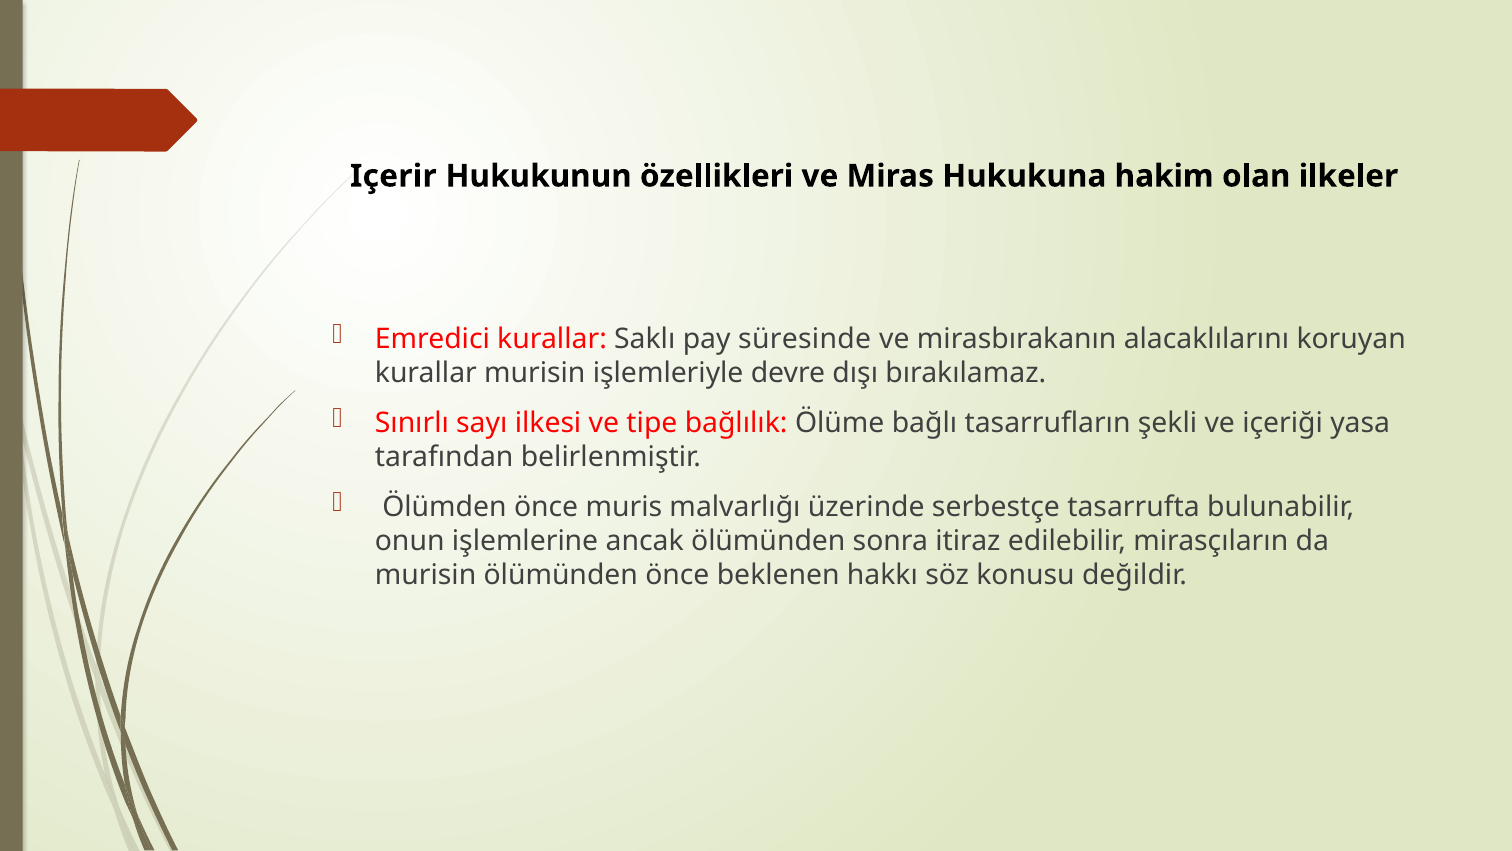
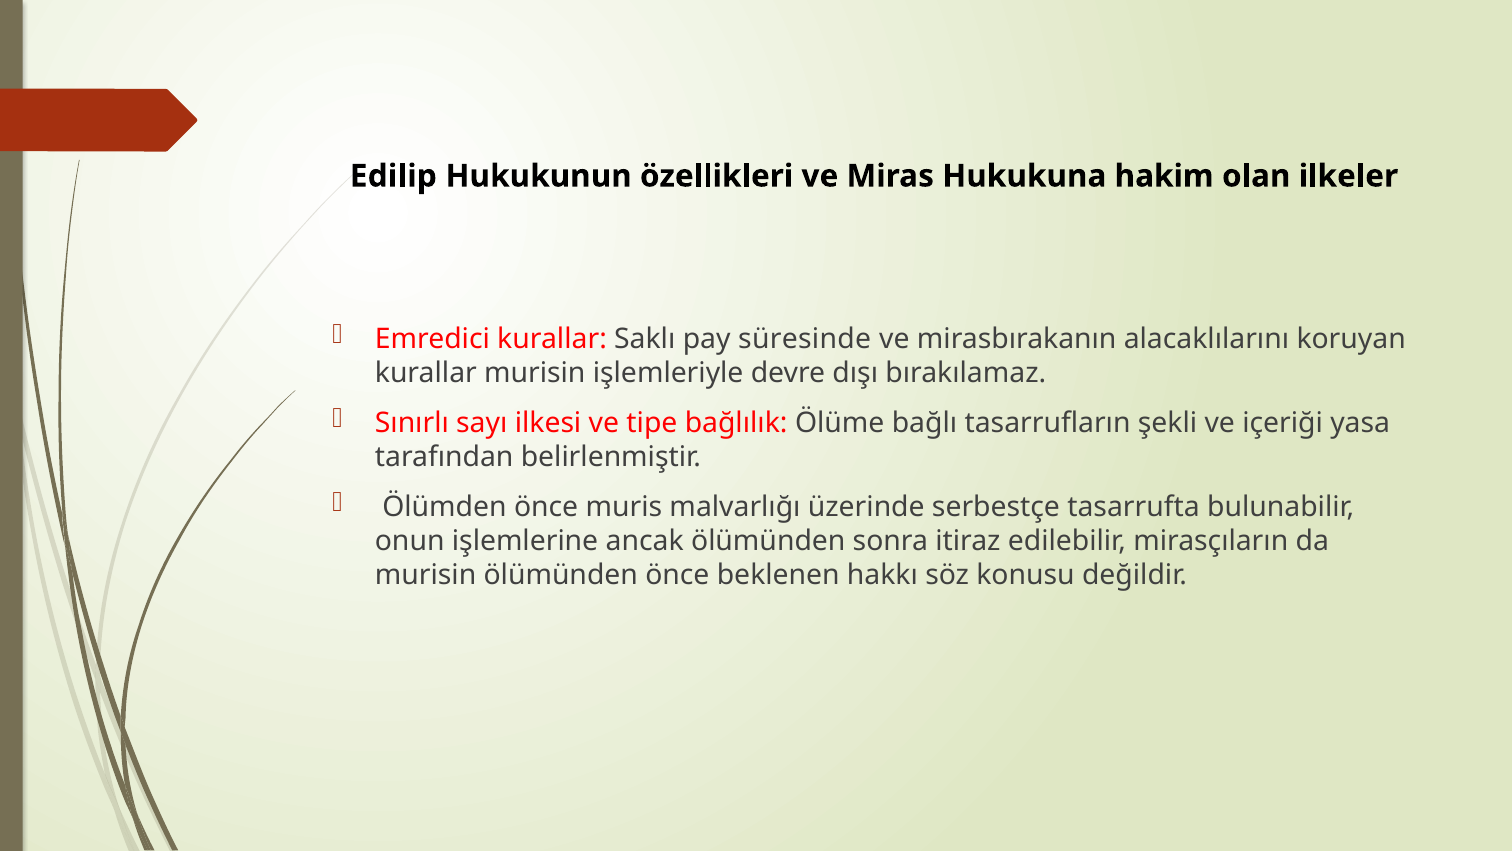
Içerir: Içerir -> Edilip
